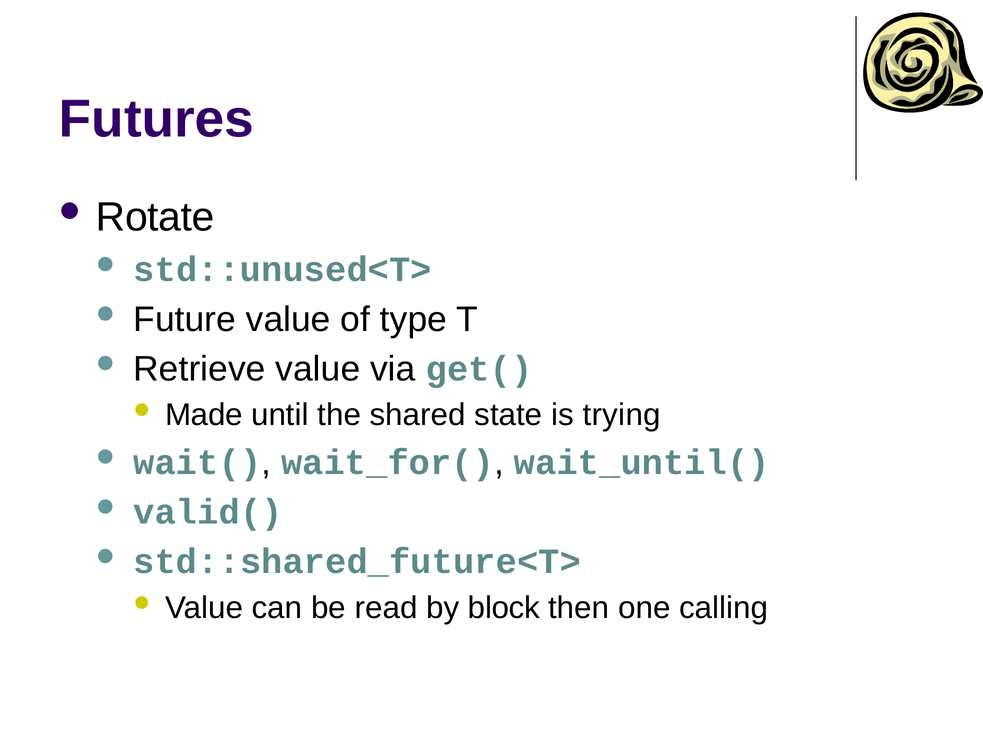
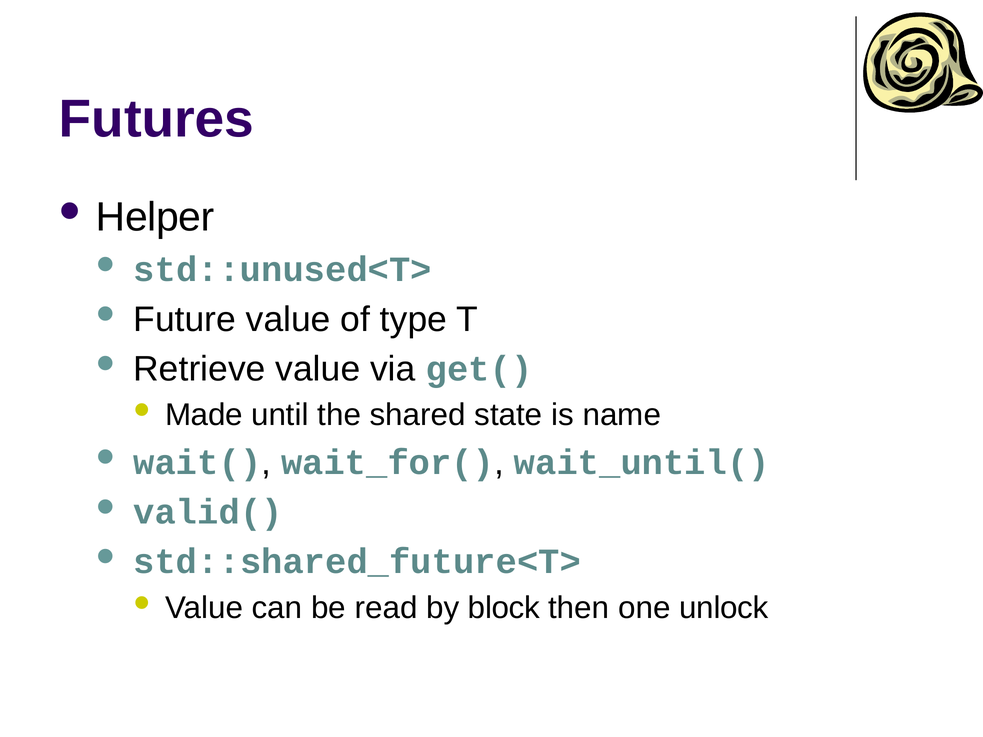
Rotate: Rotate -> Helper
trying: trying -> name
calling: calling -> unlock
